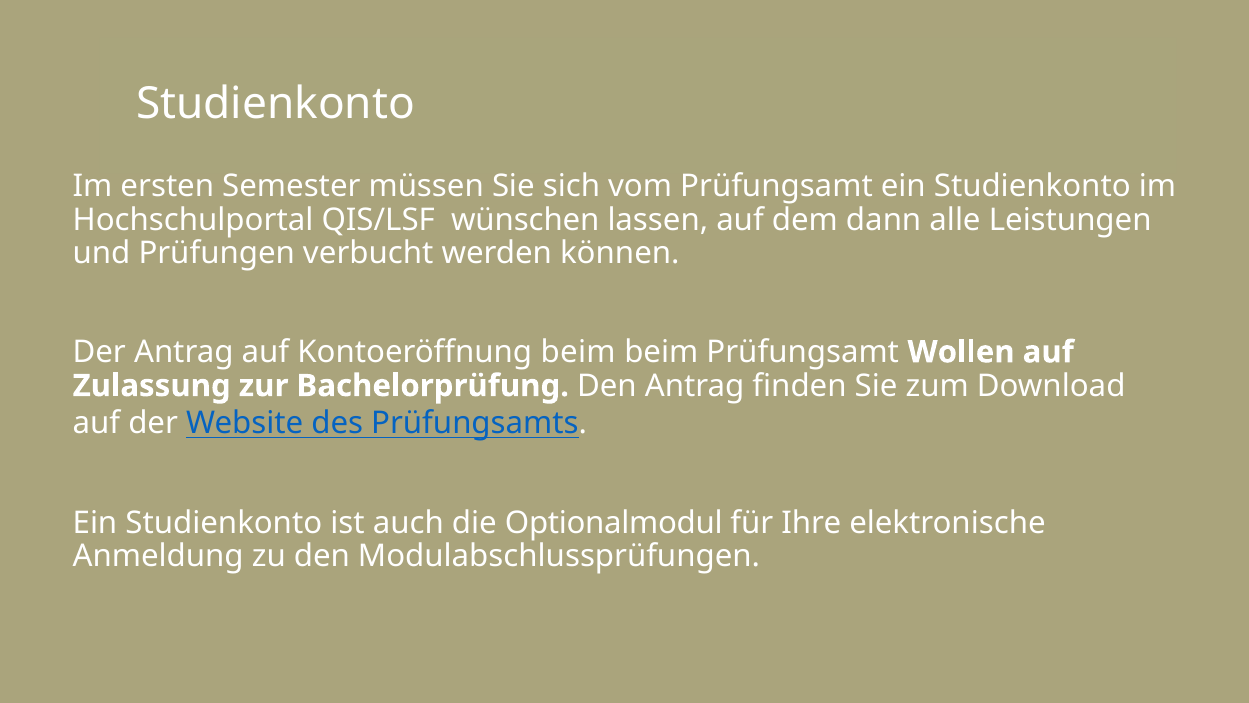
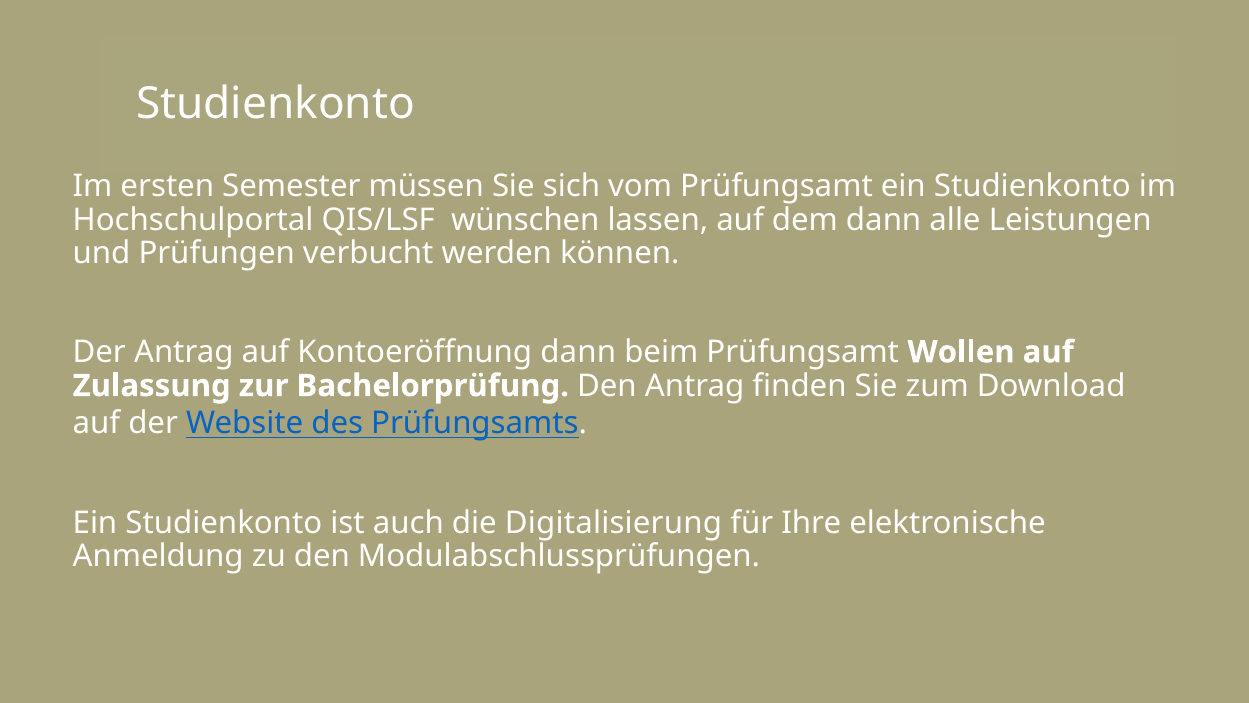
Kontoeröffnung beim: beim -> dann
Optionalmodul: Optionalmodul -> Digitalisierung
